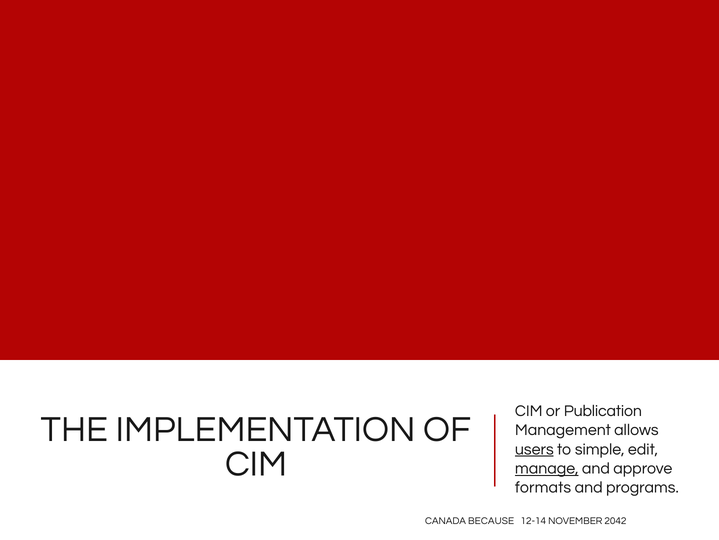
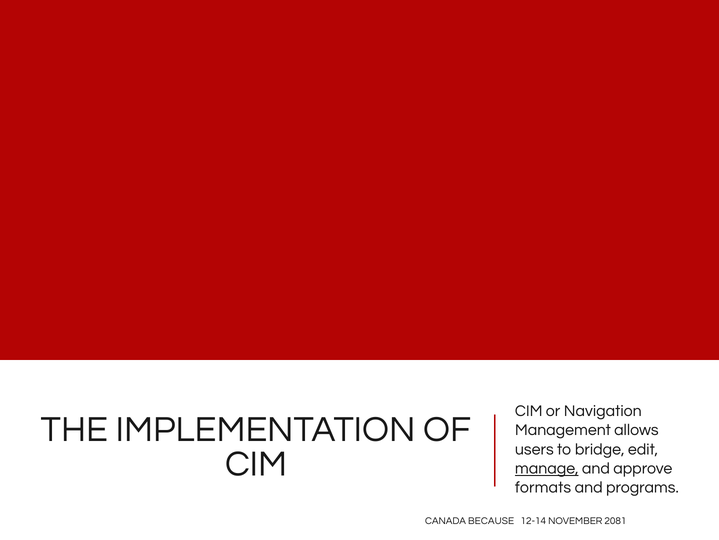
Publication: Publication -> Navigation
users underline: present -> none
simple: simple -> bridge
2042: 2042 -> 2081
